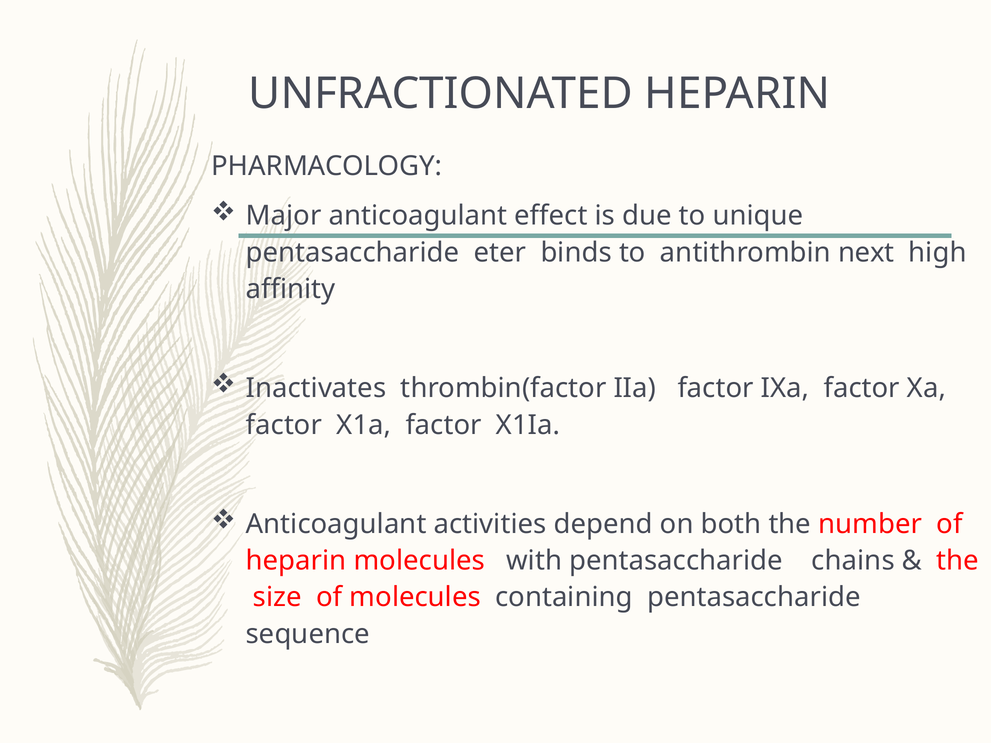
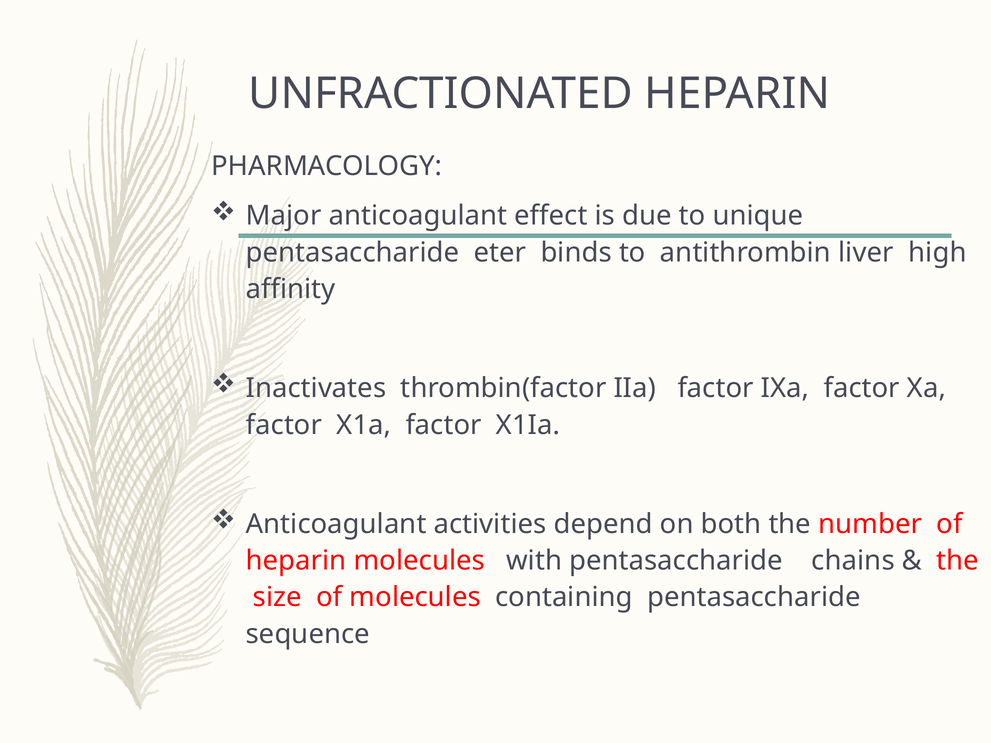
next: next -> liver
